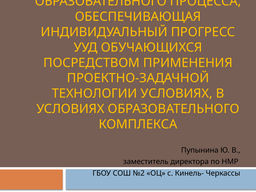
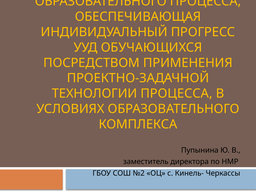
ТЕХНОЛОГИИ УСЛОВИЯХ: УСЛОВИЯХ -> ПРОЦЕССА
